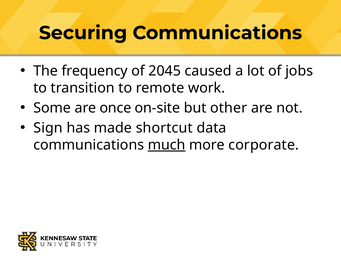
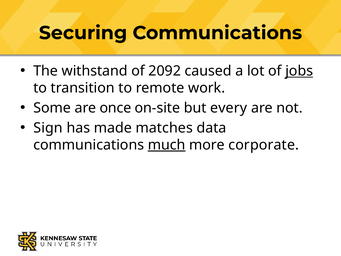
frequency: frequency -> withstand
2045: 2045 -> 2092
jobs underline: none -> present
other: other -> every
shortcut: shortcut -> matches
